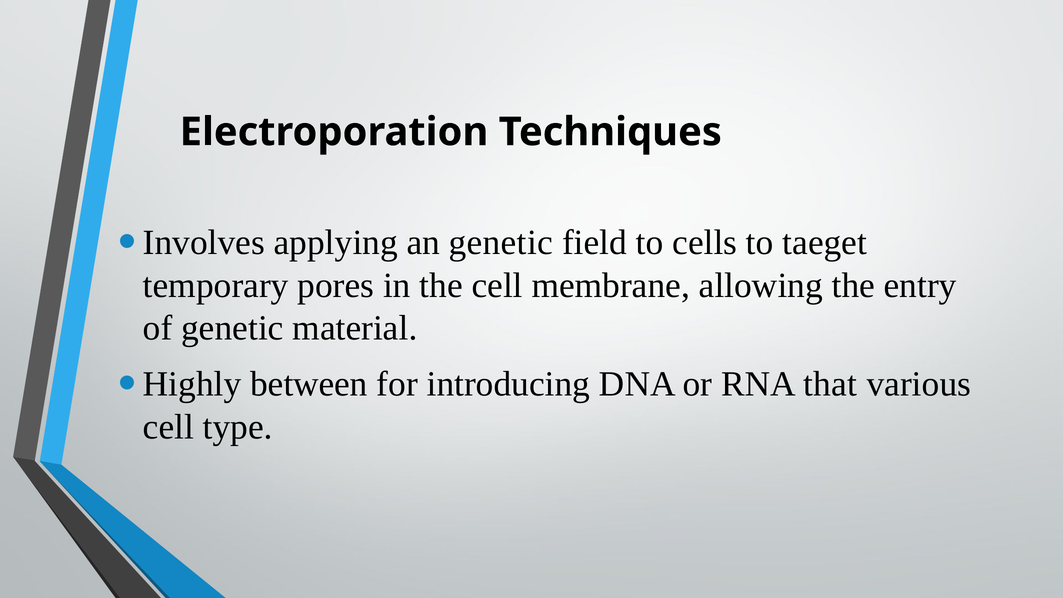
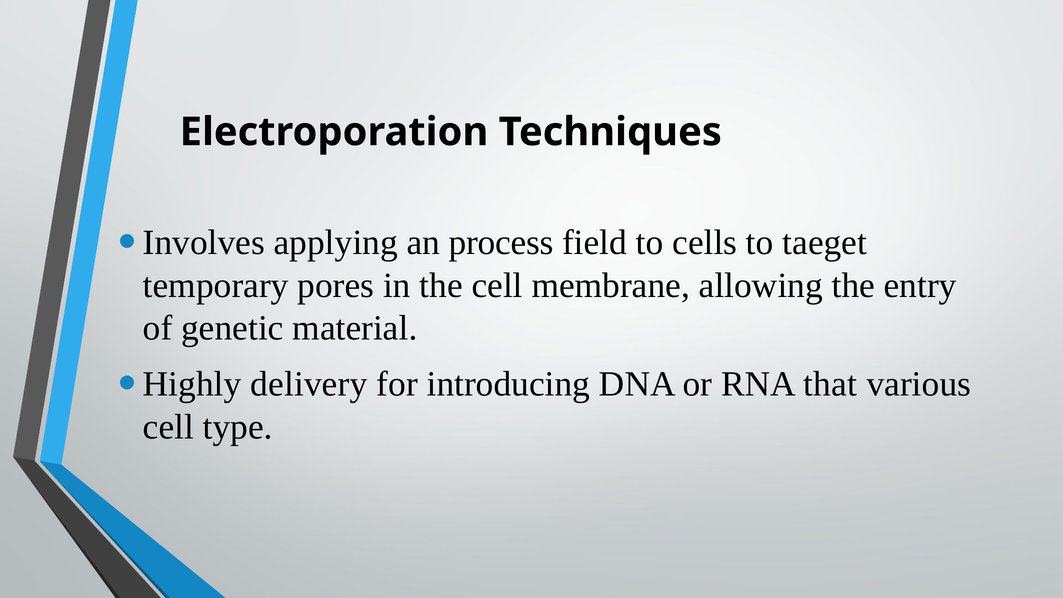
an genetic: genetic -> process
between: between -> delivery
